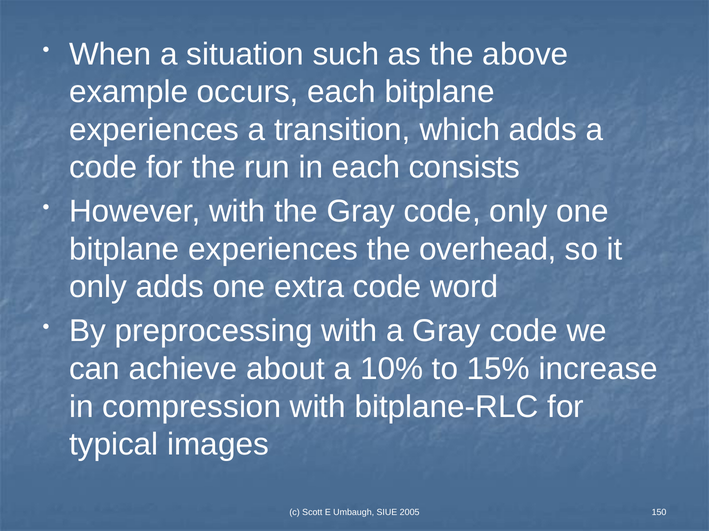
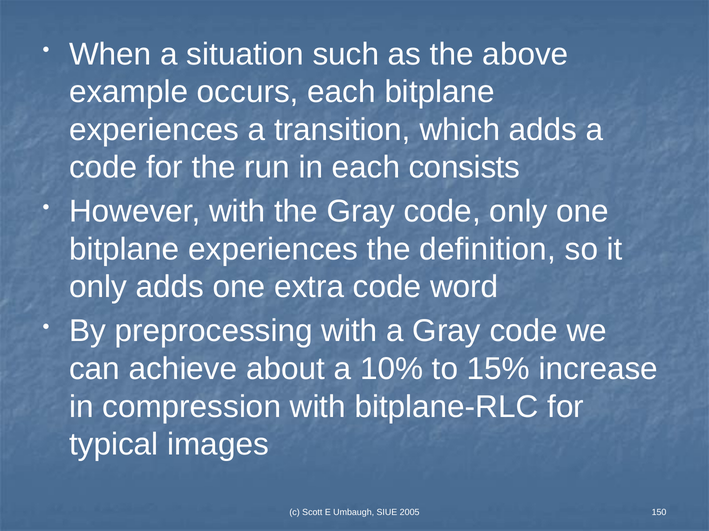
overhead: overhead -> definition
